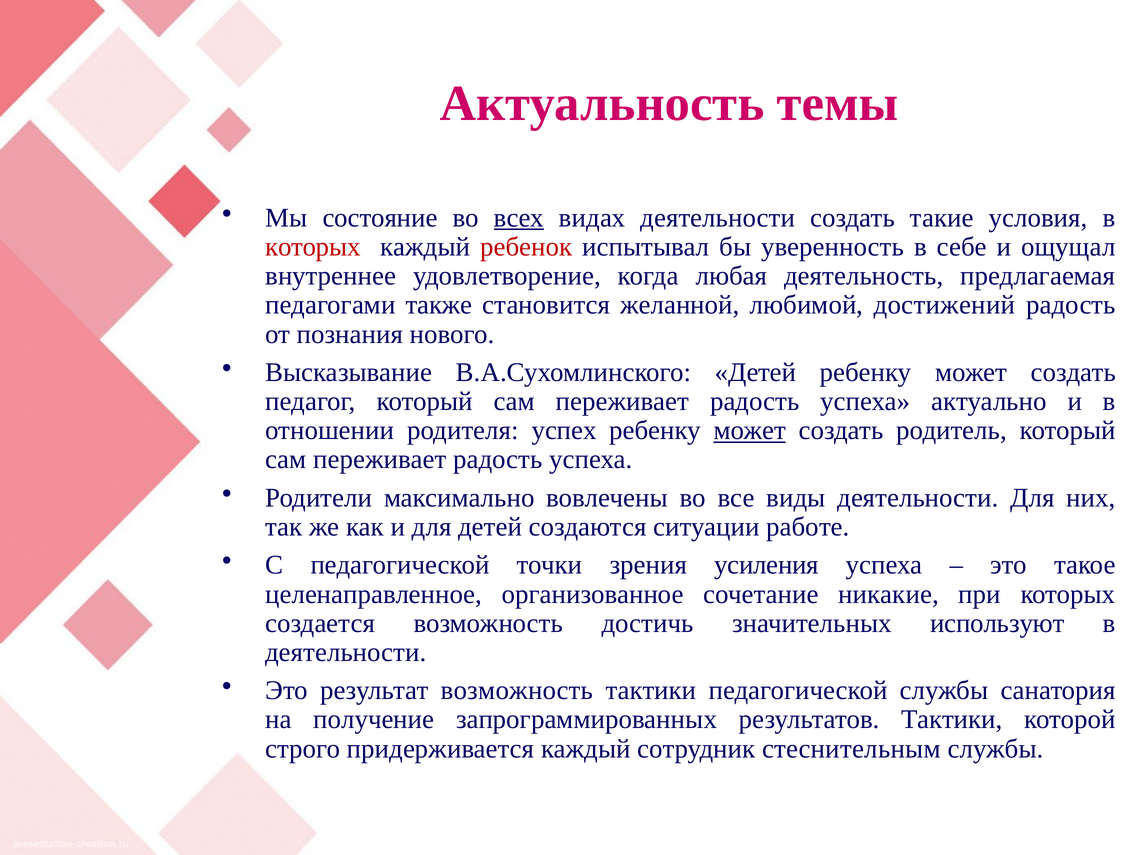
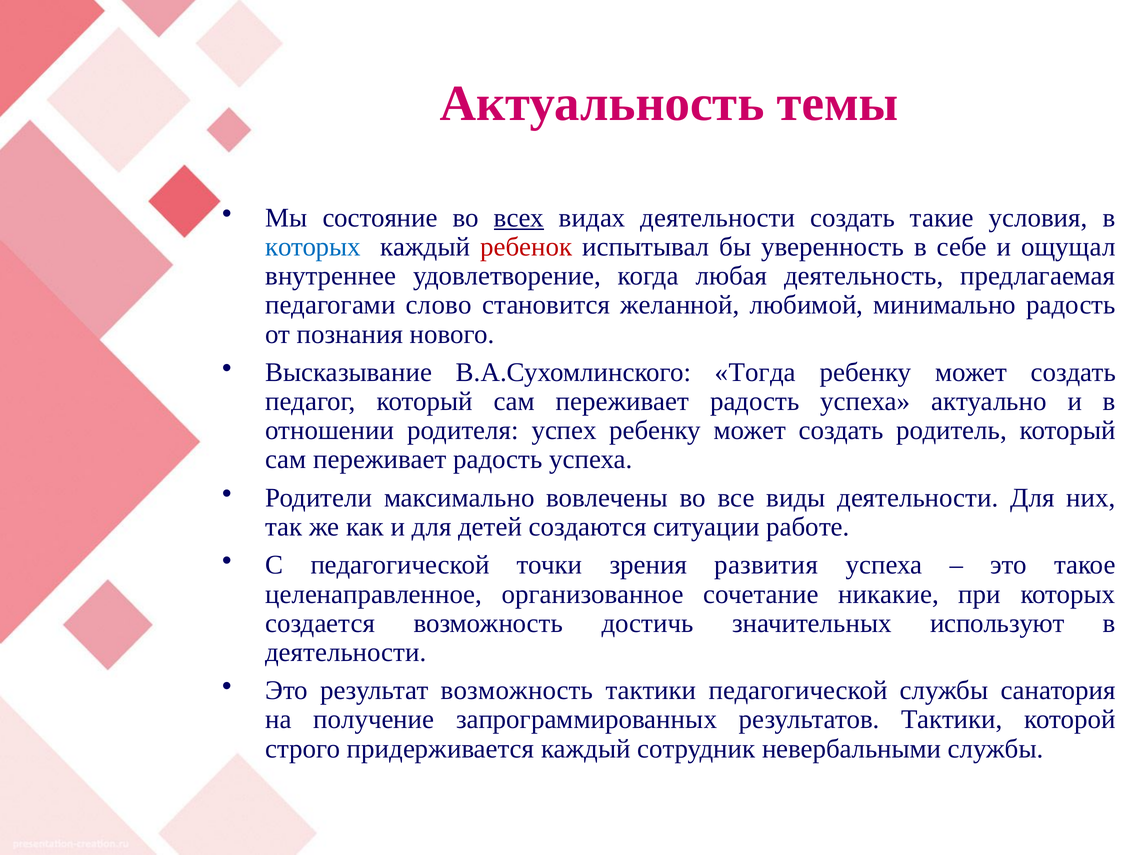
которых at (313, 247) colour: red -> blue
также: также -> слово
достижений: достижений -> минимально
В.А.Сухомлинского Детей: Детей -> Тогда
может at (750, 431) underline: present -> none
усиления: усиления -> развития
стеснительным: стеснительным -> невербальными
